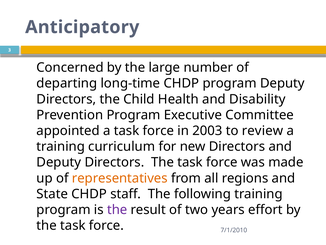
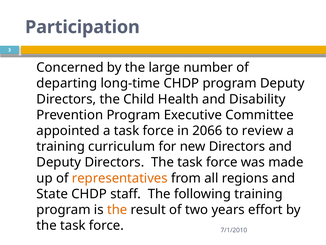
Anticipatory: Anticipatory -> Participation
2003: 2003 -> 2066
the at (117, 209) colour: purple -> orange
